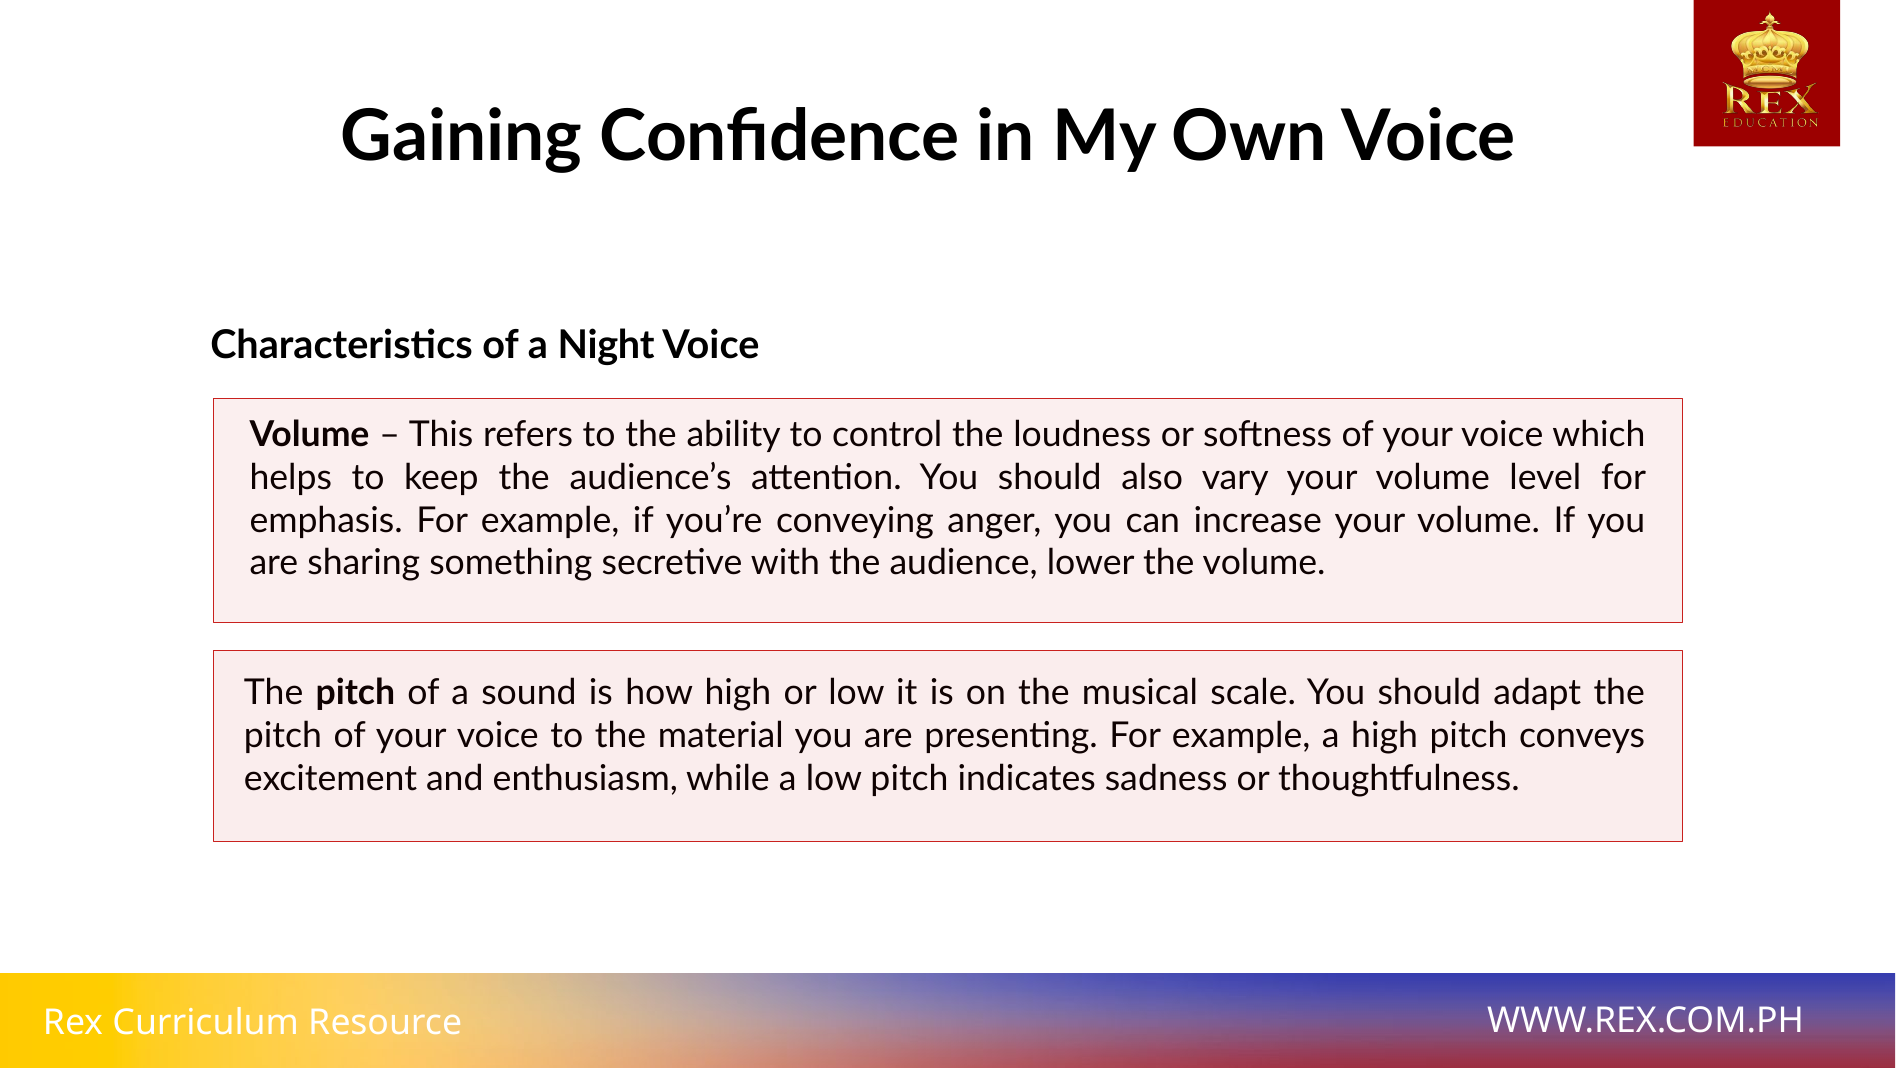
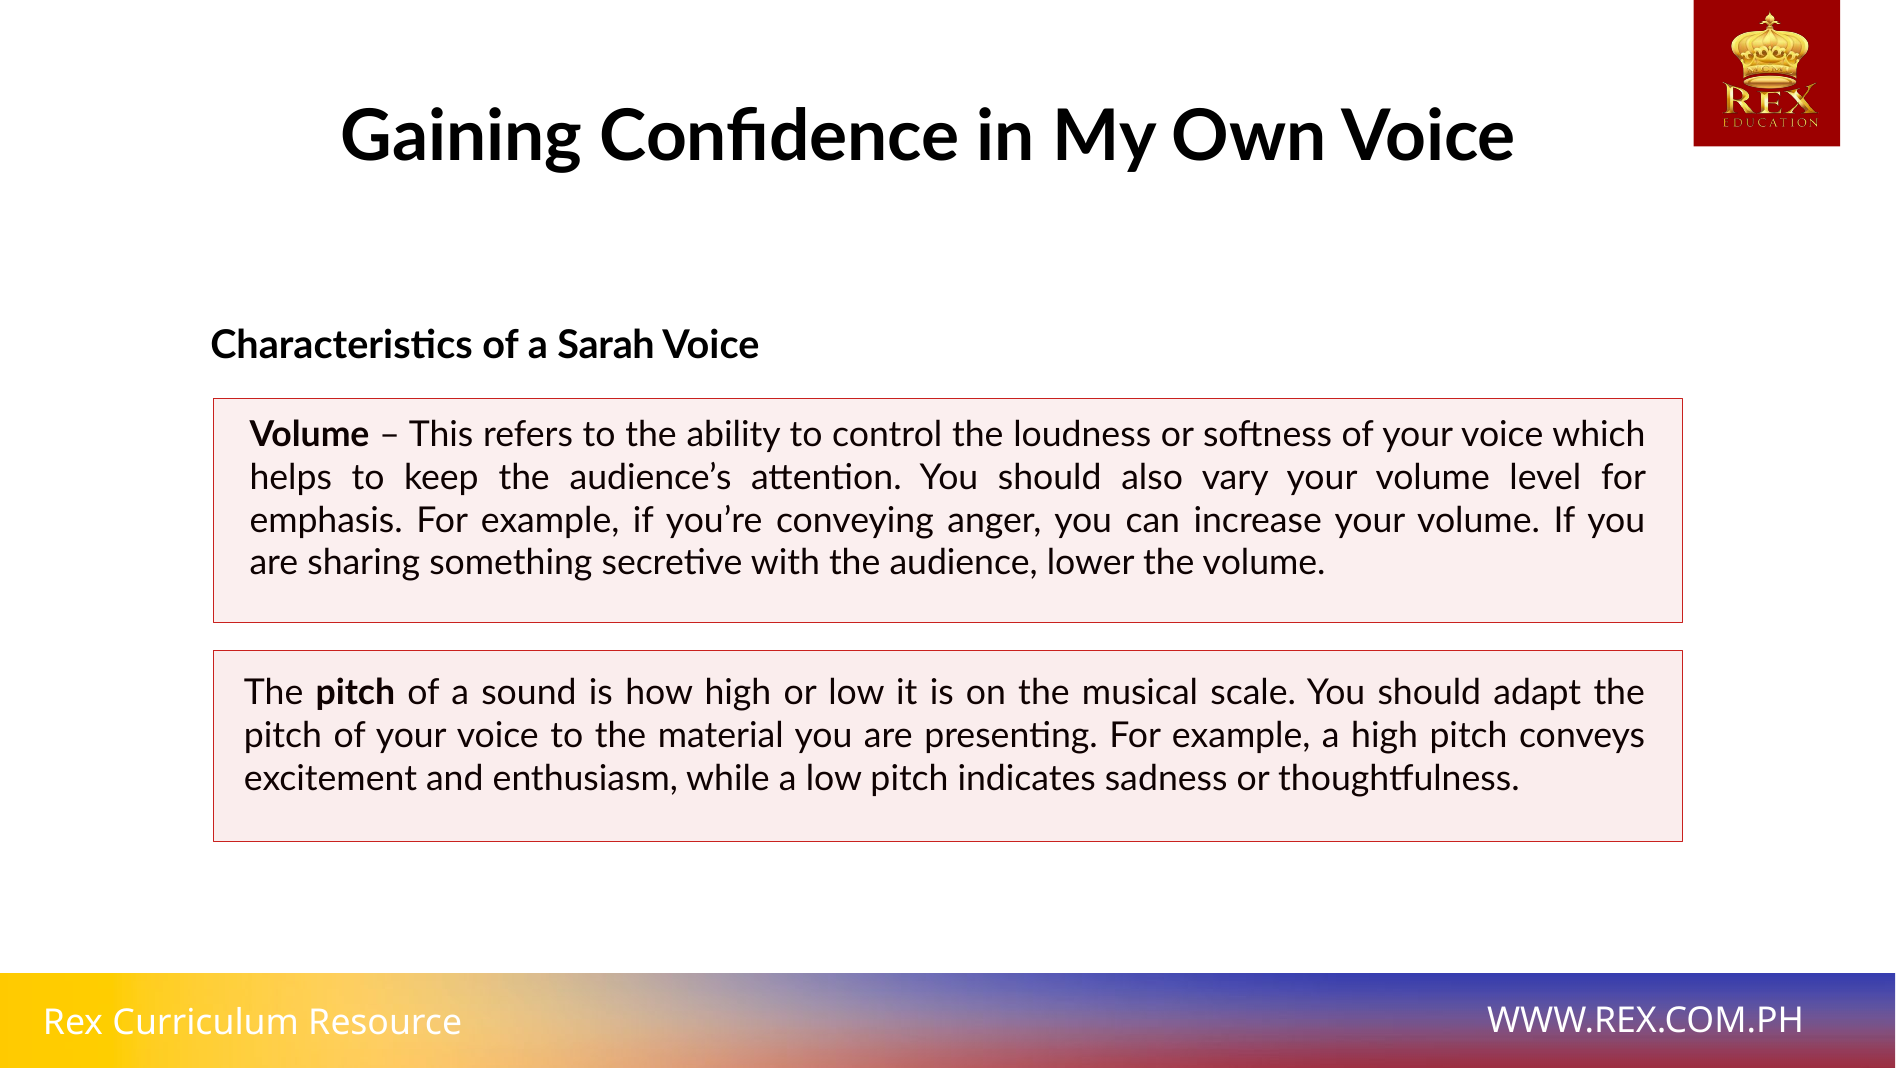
Night: Night -> Sarah
